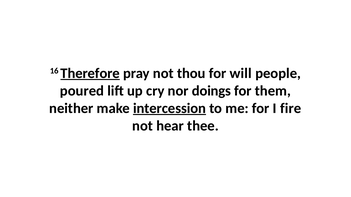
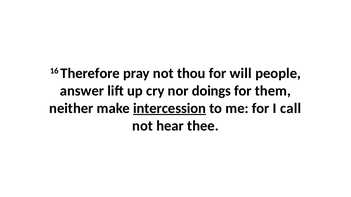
Therefore underline: present -> none
poured: poured -> answer
fire: fire -> call
